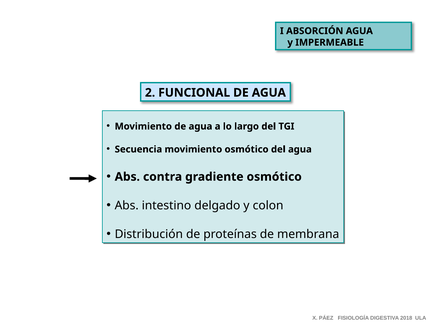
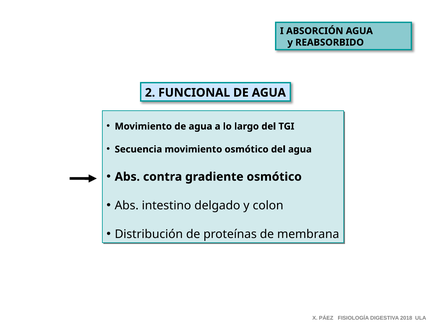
IMPERMEABLE: IMPERMEABLE -> REABSORBIDO
